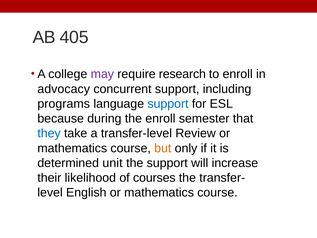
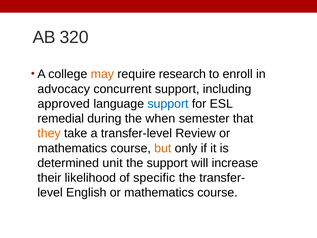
405: 405 -> 320
may colour: purple -> orange
programs: programs -> approved
because: because -> remedial
the enroll: enroll -> when
they colour: blue -> orange
courses: courses -> specific
